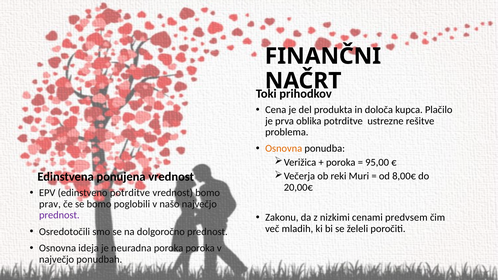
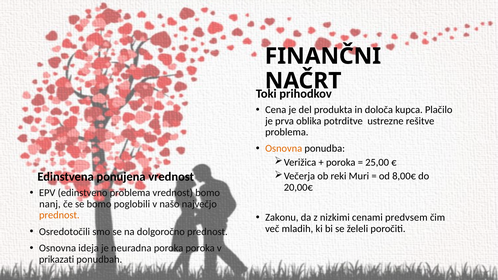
95,00: 95,00 -> 25,00
edinstveno potrditve: potrditve -> problema
prav: prav -> nanj
prednost at (59, 215) colour: purple -> orange
največjo at (57, 259): največjo -> prikazati
